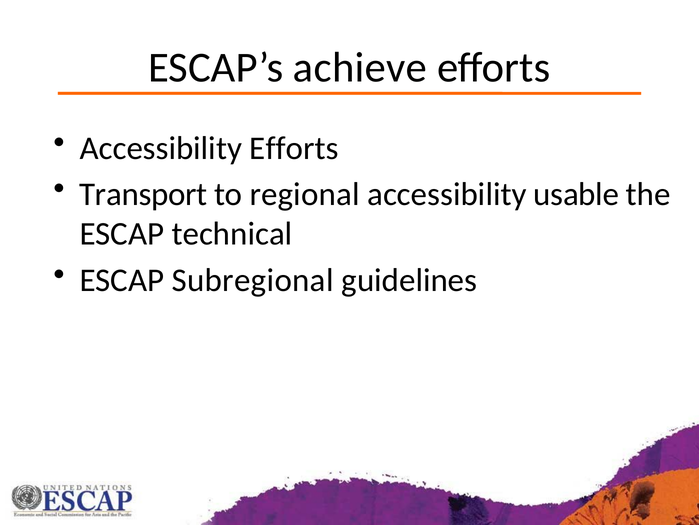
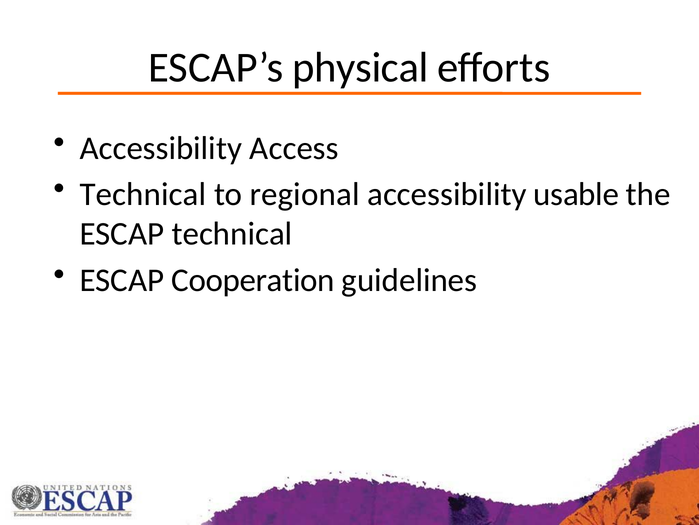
achieve: achieve -> physical
Accessibility Efforts: Efforts -> Access
Transport at (143, 194): Transport -> Technical
Subregional: Subregional -> Cooperation
